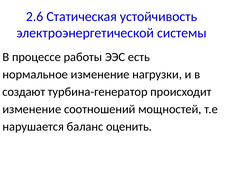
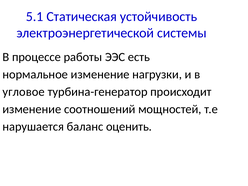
2.6: 2.6 -> 5.1
создают: создают -> угловое
